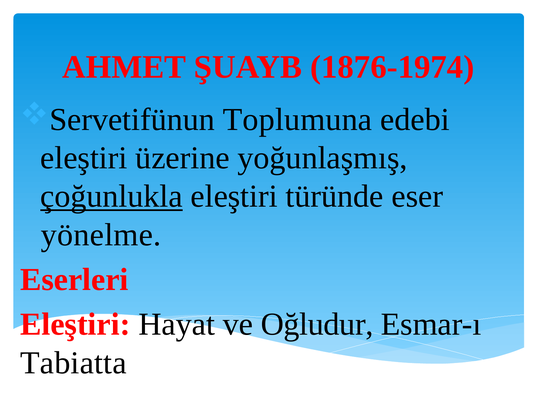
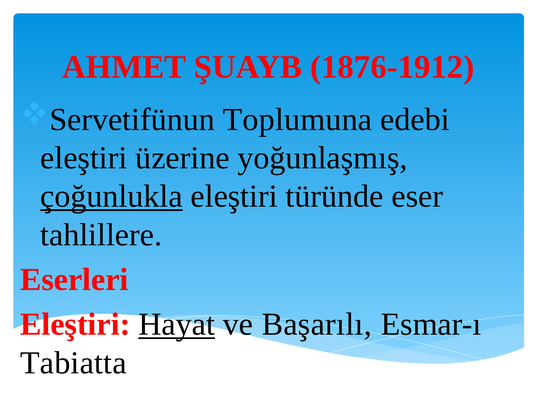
1876-1974: 1876-1974 -> 1876-1912
yönelme: yönelme -> tahlillere
Hayat underline: none -> present
Oğludur: Oğludur -> Başarılı
